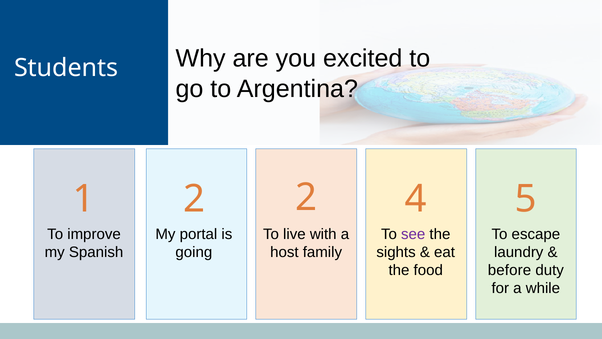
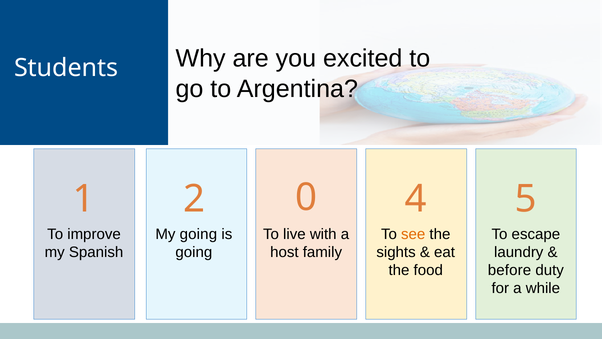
2 2: 2 -> 0
see colour: purple -> orange
My portal: portal -> going
